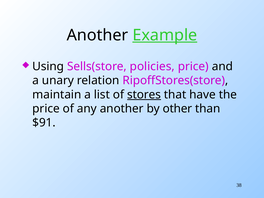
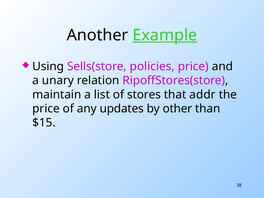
stores underline: present -> none
have: have -> addr
any another: another -> updates
$91: $91 -> $15
